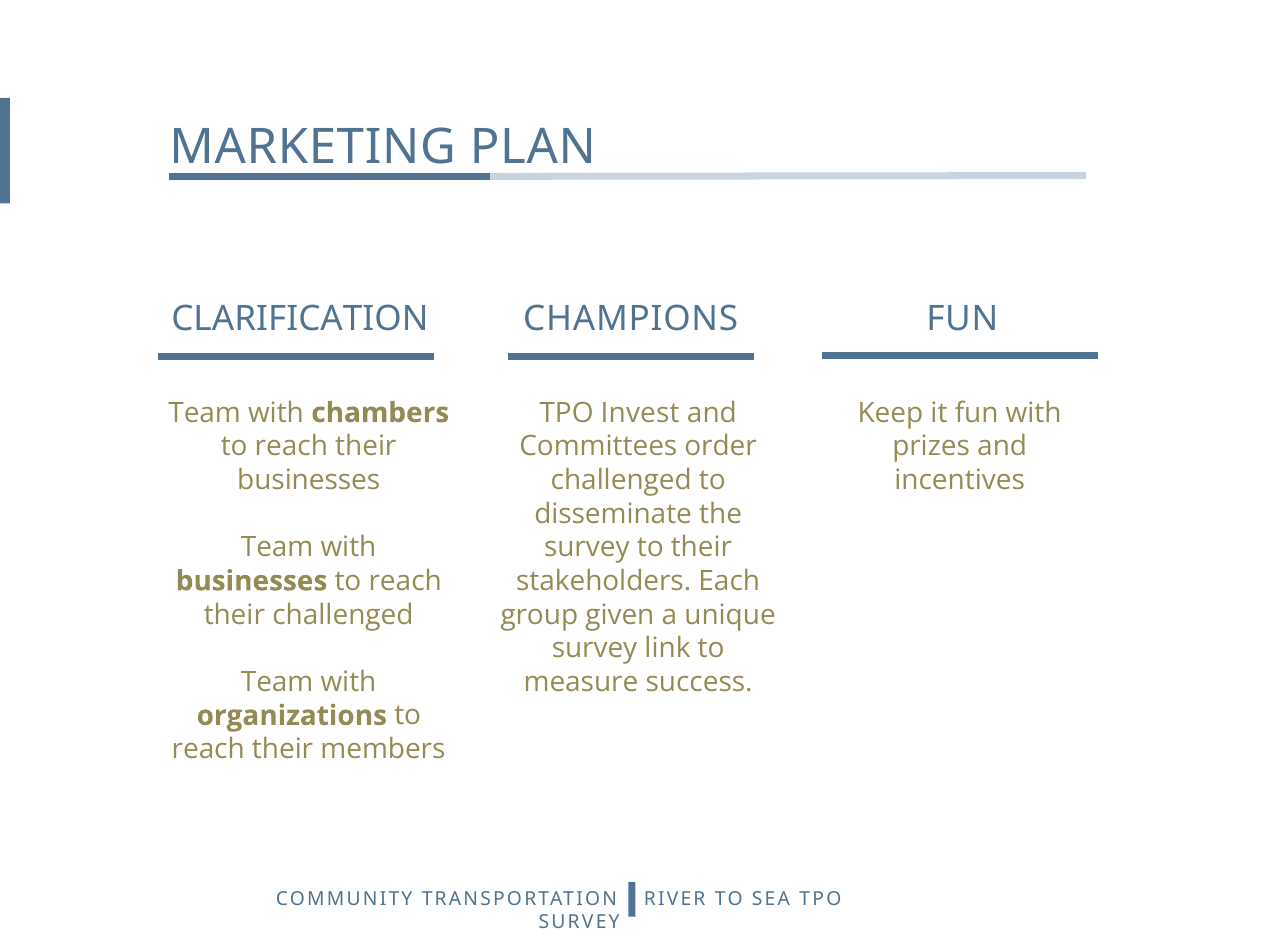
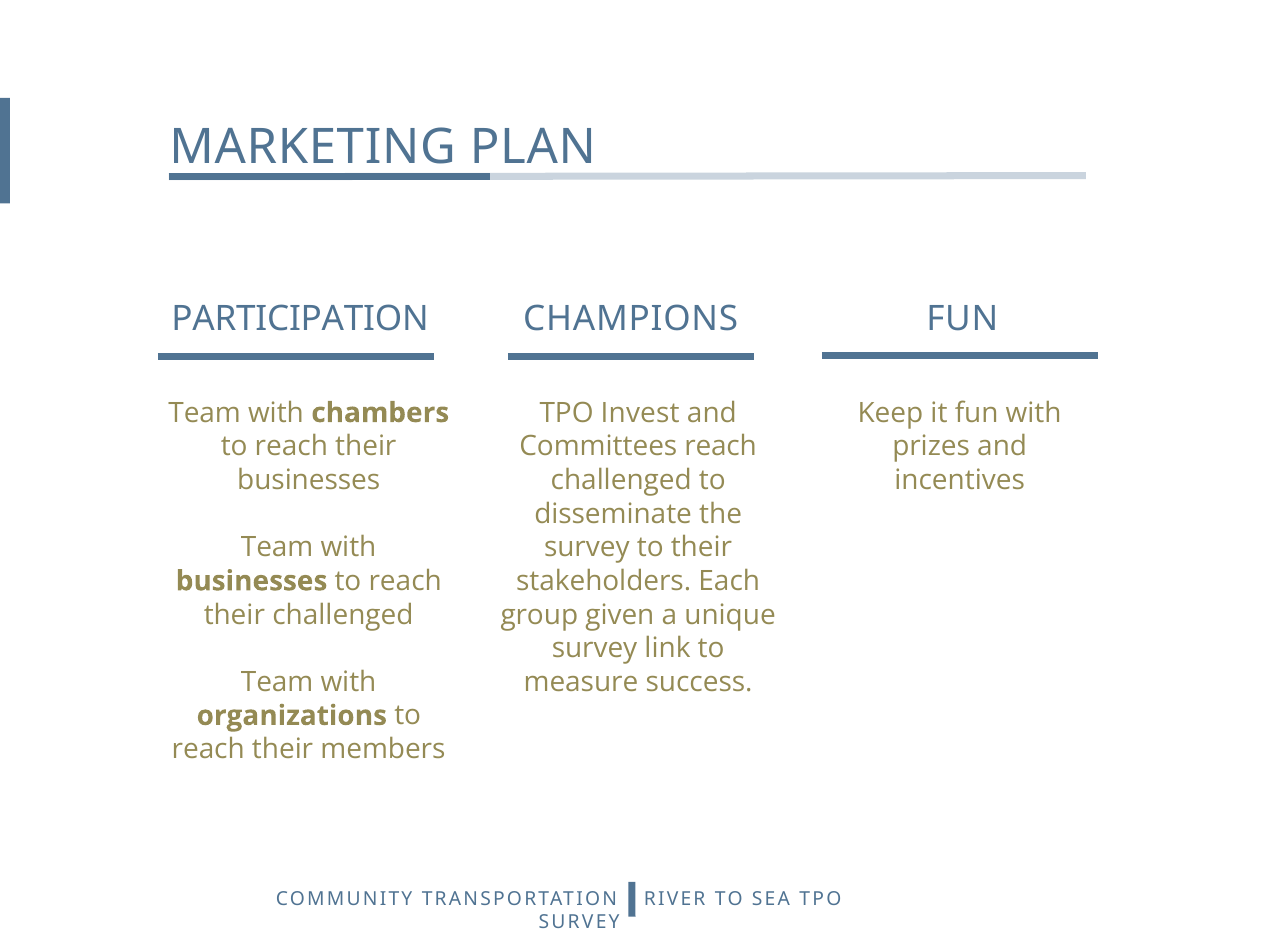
CLARIFICATION: CLARIFICATION -> PARTICIPATION
Committees order: order -> reach
